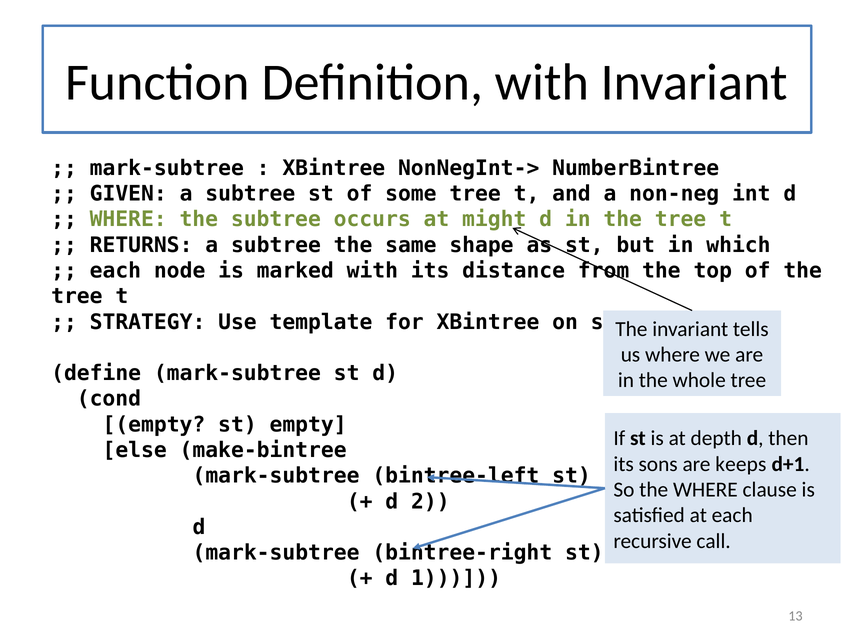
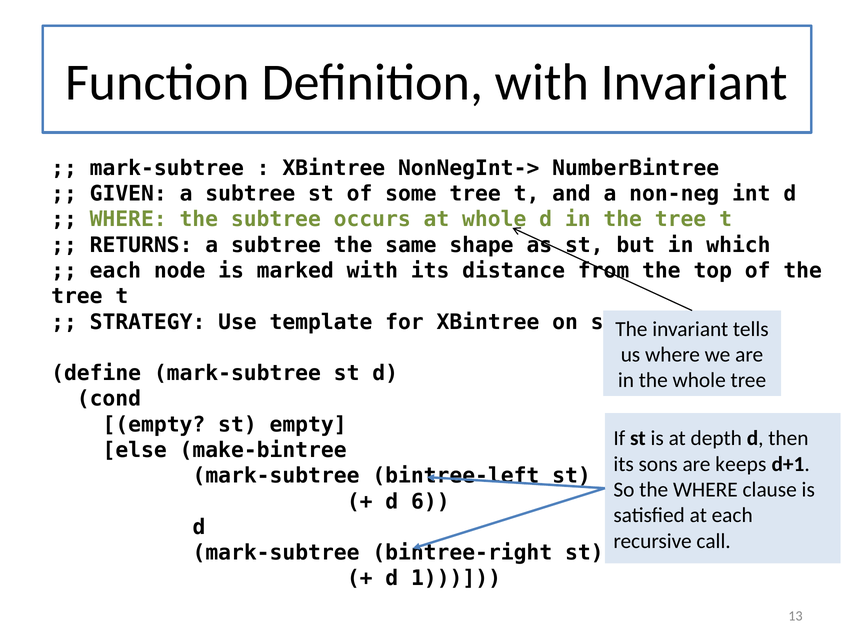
at might: might -> whole
2: 2 -> 6
